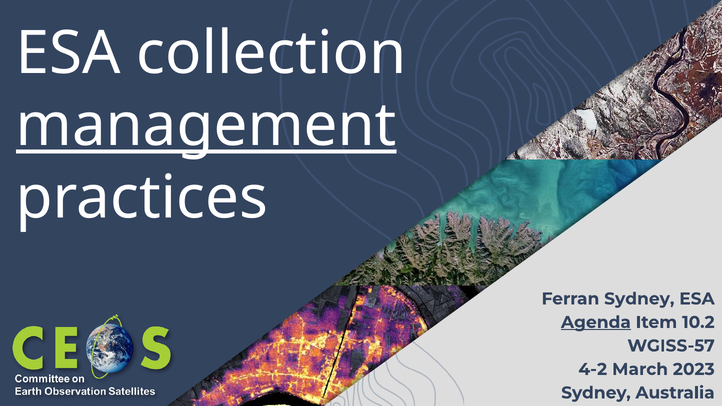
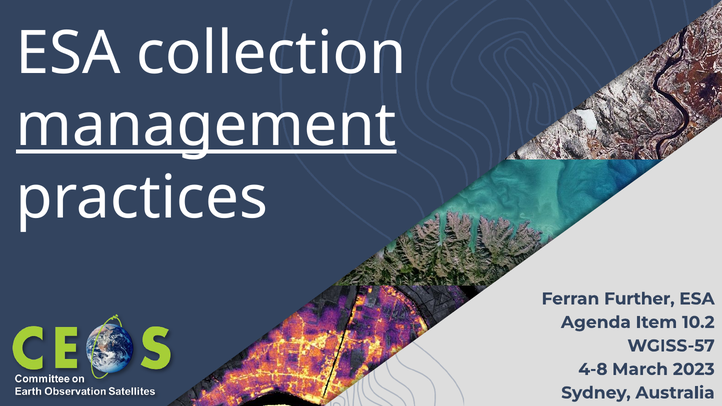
Ferran Sydney: Sydney -> Further
Agenda underline: present -> none
4-2: 4-2 -> 4-8
